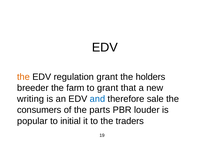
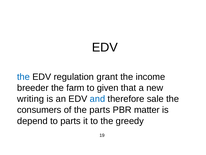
the at (23, 77) colour: orange -> blue
holders: holders -> income
to grant: grant -> given
louder: louder -> matter
popular: popular -> depend
to initial: initial -> parts
traders: traders -> greedy
